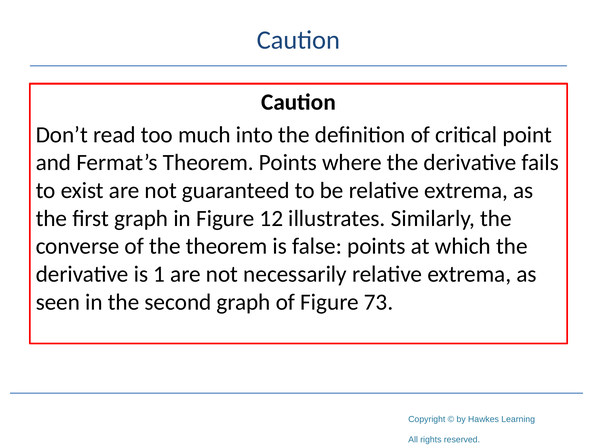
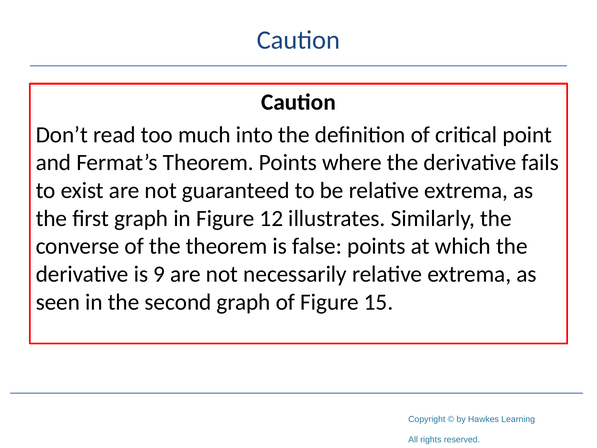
1: 1 -> 9
73: 73 -> 15
